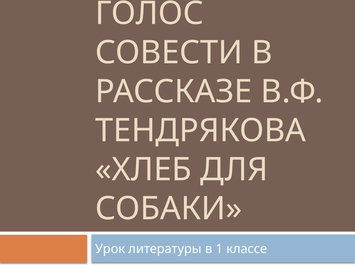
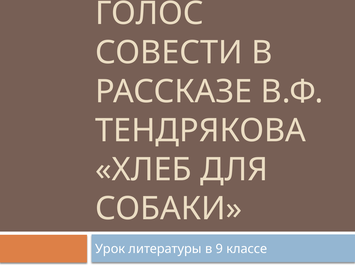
1: 1 -> 9
